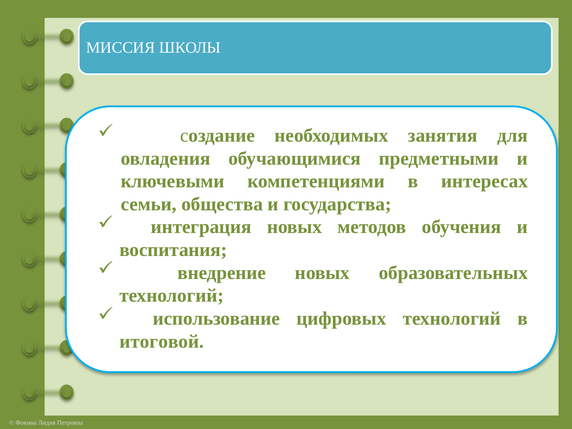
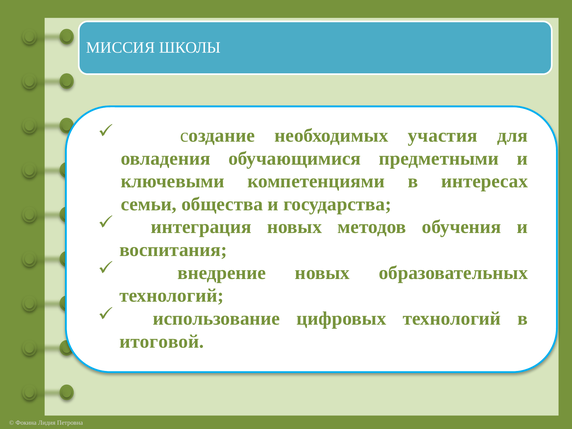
занятия: занятия -> участия
